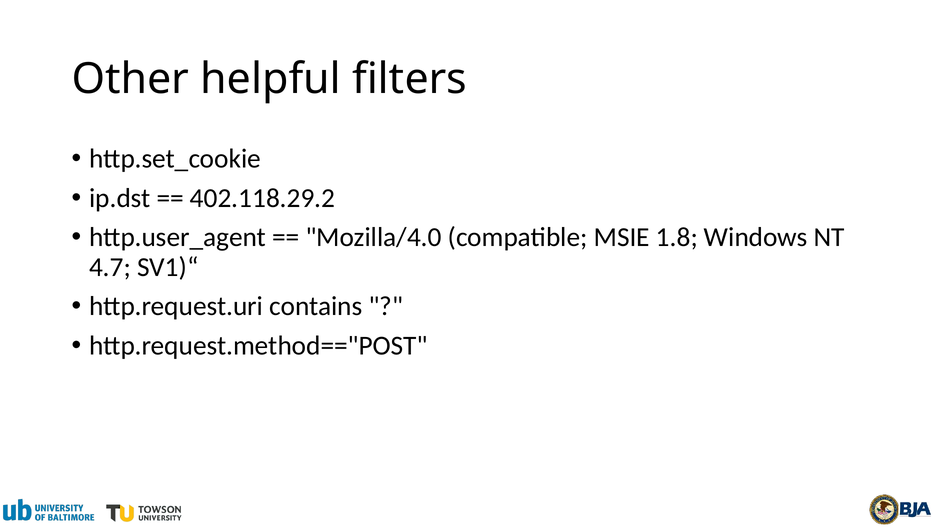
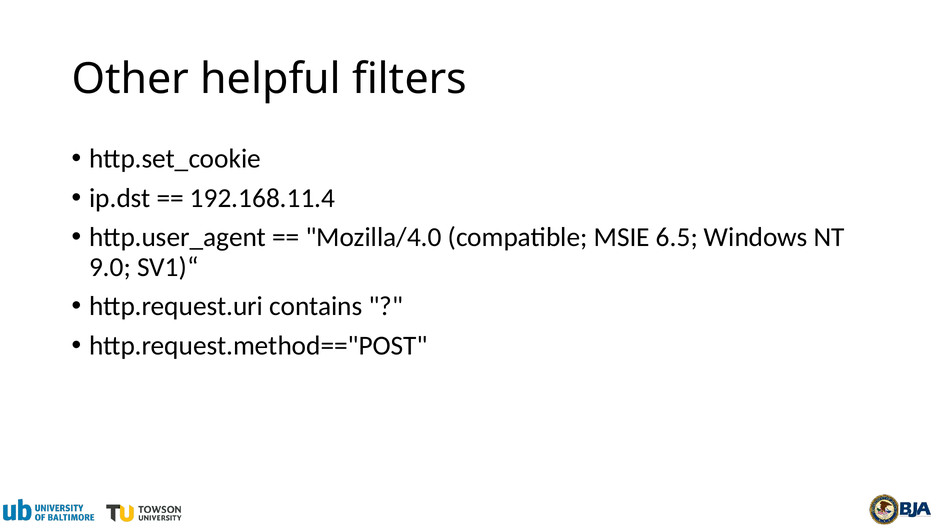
402.118.29.2: 402.118.29.2 -> 192.168.11.4
1.8: 1.8 -> 6.5
4.7: 4.7 -> 9.0
